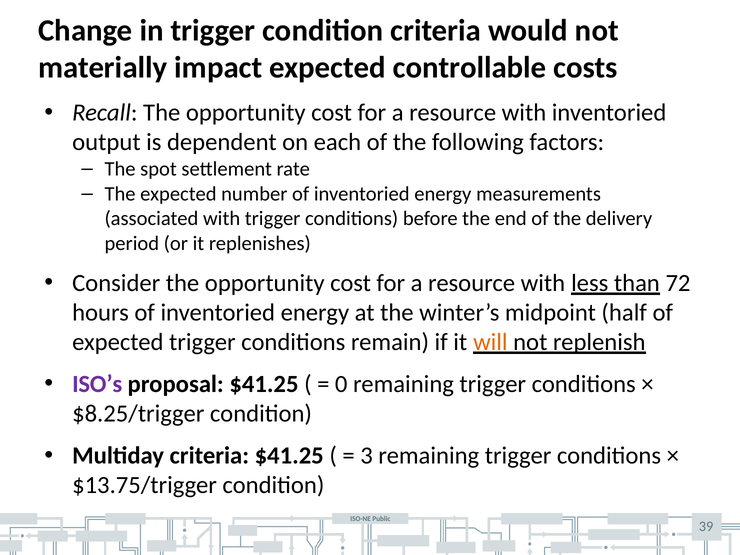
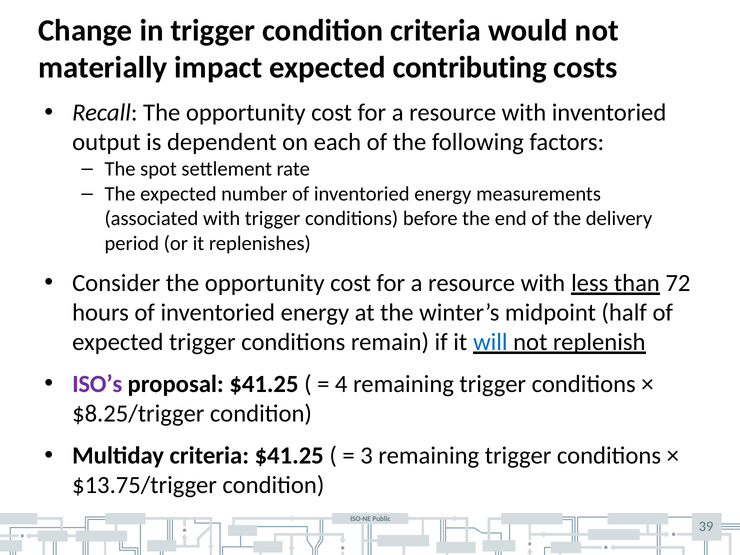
controllable: controllable -> contributing
will colour: orange -> blue
0: 0 -> 4
